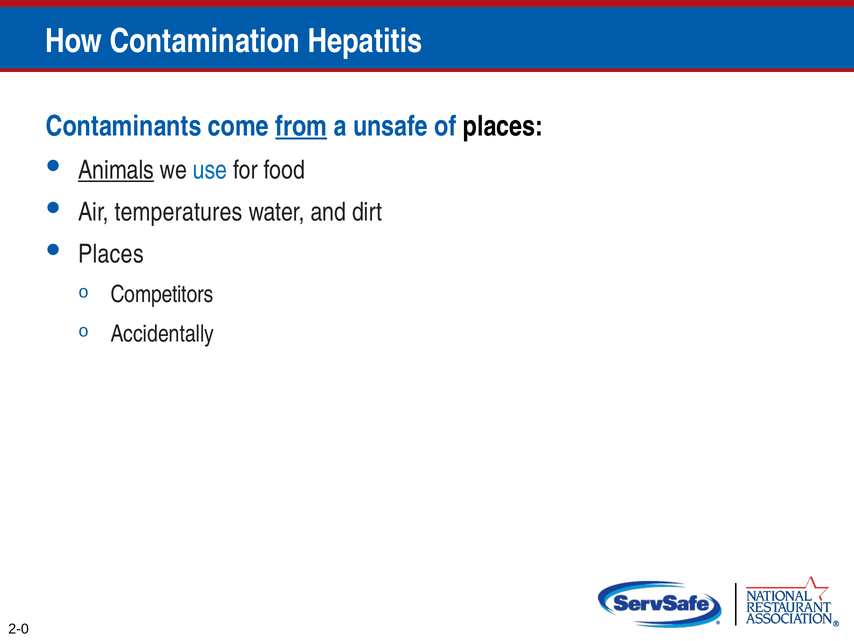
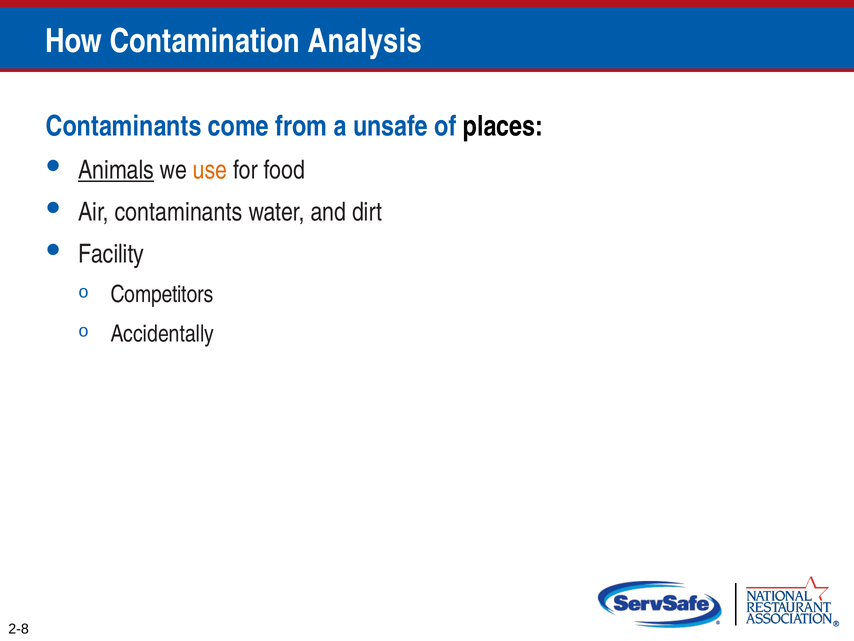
Hepatitis: Hepatitis -> Analysis
from underline: present -> none
use colour: blue -> orange
Air temperatures: temperatures -> contaminants
Places at (111, 254): Places -> Facility
2-0: 2-0 -> 2-8
